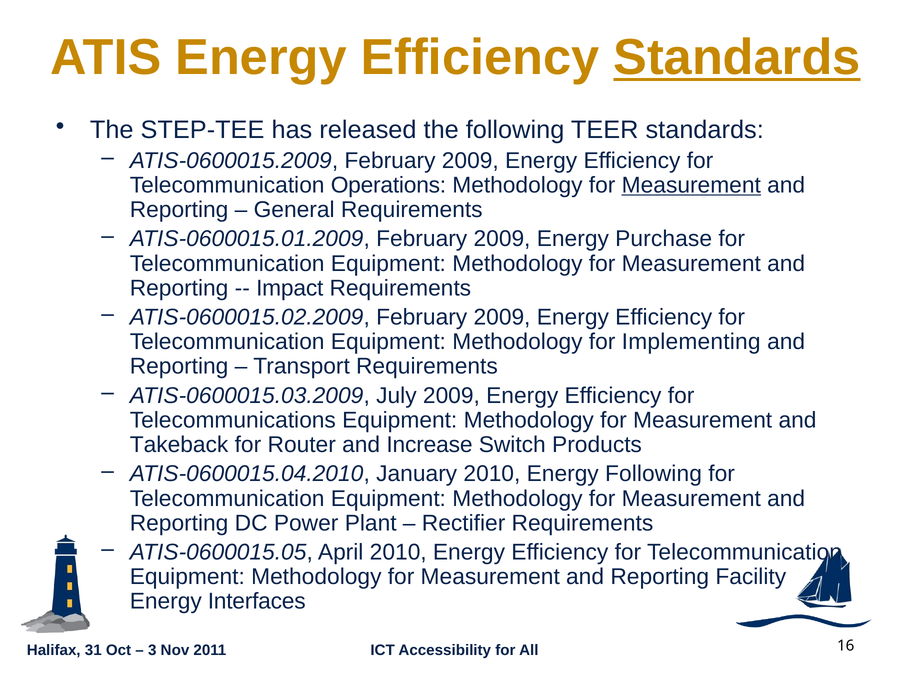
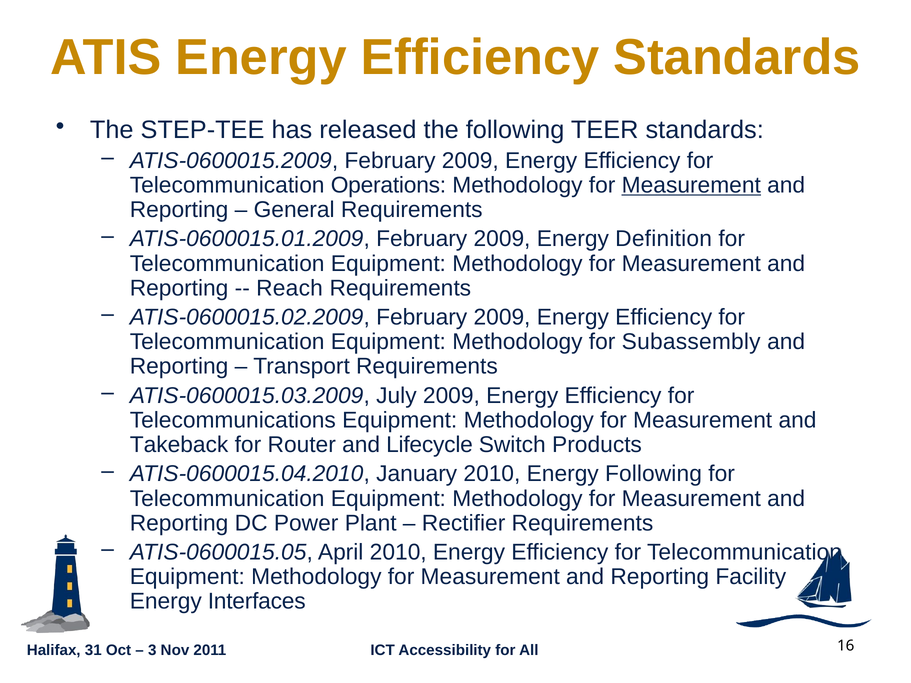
Standards at (737, 58) underline: present -> none
Purchase: Purchase -> Definition
Impact: Impact -> Reach
Implementing: Implementing -> Subassembly
Increase: Increase -> Lifecycle
